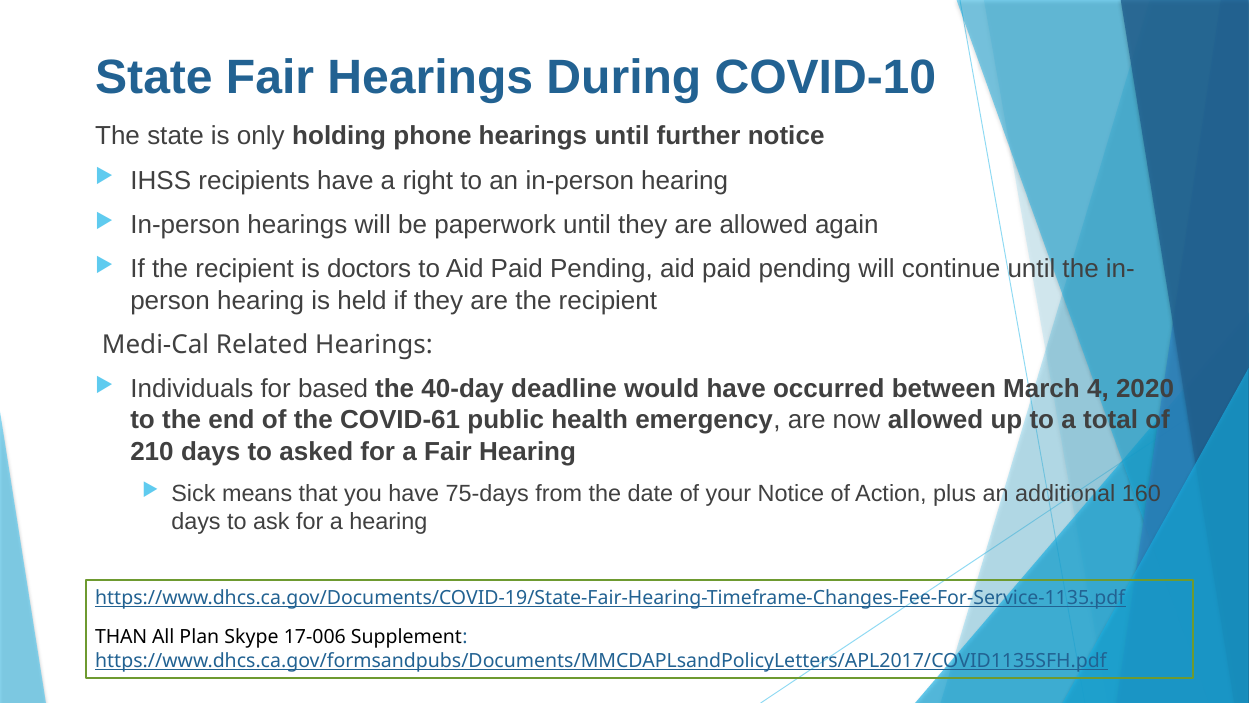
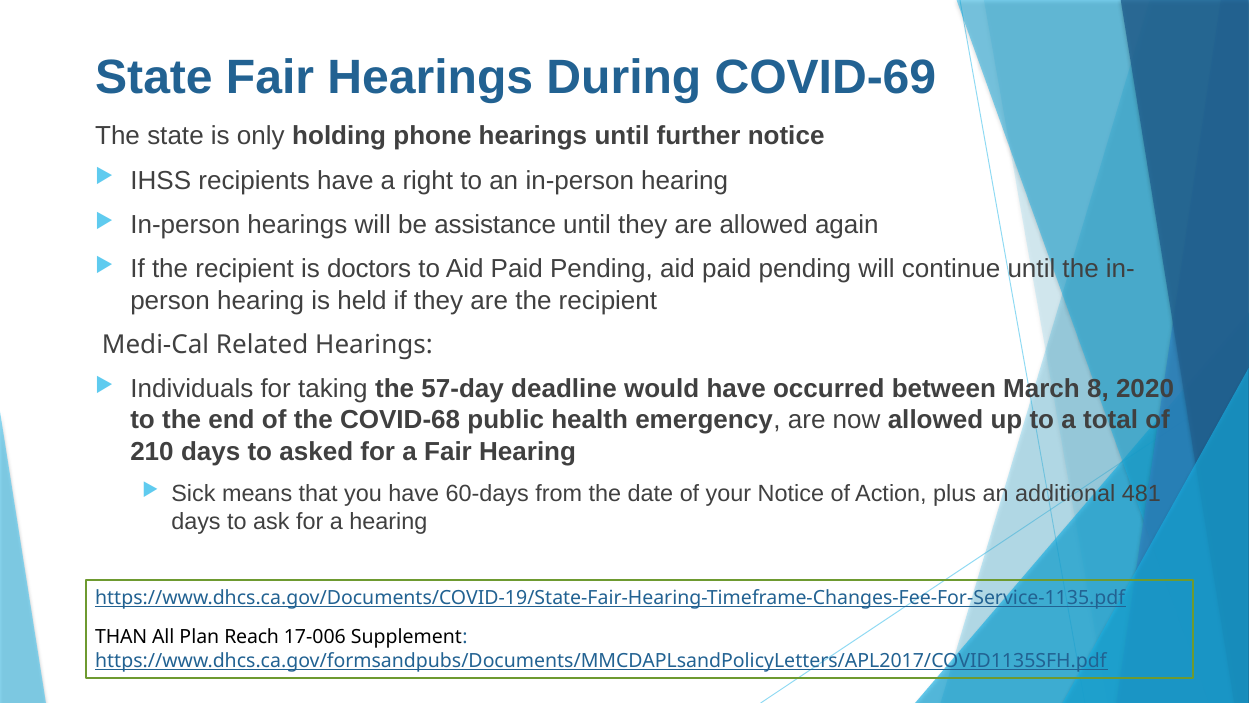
COVID-10: COVID-10 -> COVID-69
paperwork: paperwork -> assistance
based: based -> taking
40-day: 40-day -> 57-day
4: 4 -> 8
COVID-61: COVID-61 -> COVID-68
75-days: 75-days -> 60-days
160: 160 -> 481
Skype: Skype -> Reach
